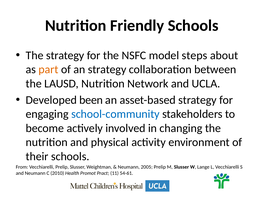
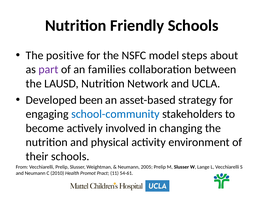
The strategy: strategy -> positive
part colour: orange -> purple
an strategy: strategy -> families
